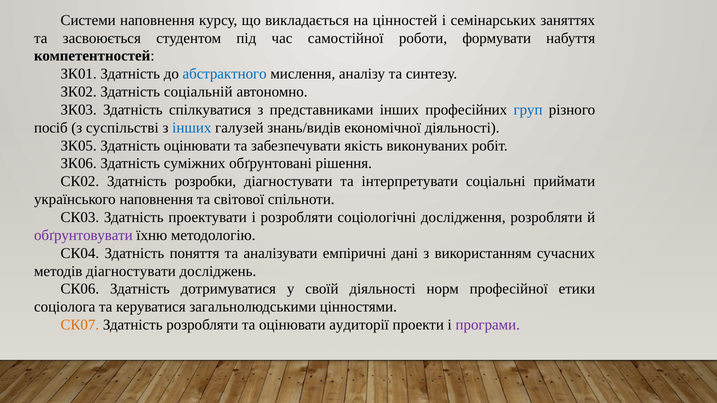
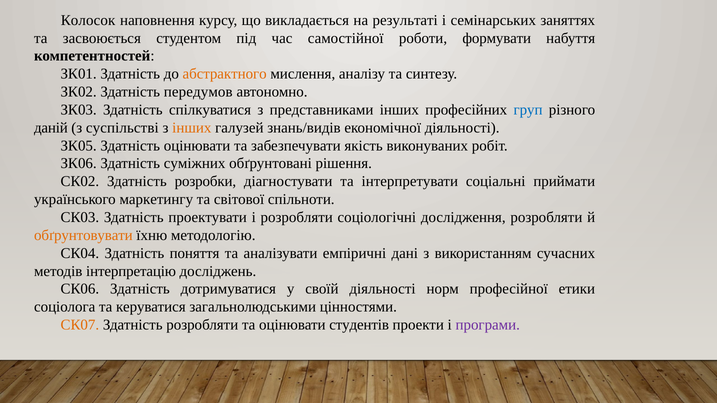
Системи: Системи -> Колосок
цінностей: цінностей -> результаті
абстрактного colour: blue -> orange
соціальній: соціальній -> передумов
посіб: посіб -> даній
інших at (192, 128) colour: blue -> orange
українського наповнення: наповнення -> маркетингу
обґрунтовувати colour: purple -> orange
методів діагностувати: діагностувати -> інтерпретацію
аудиторії: аудиторії -> студентів
